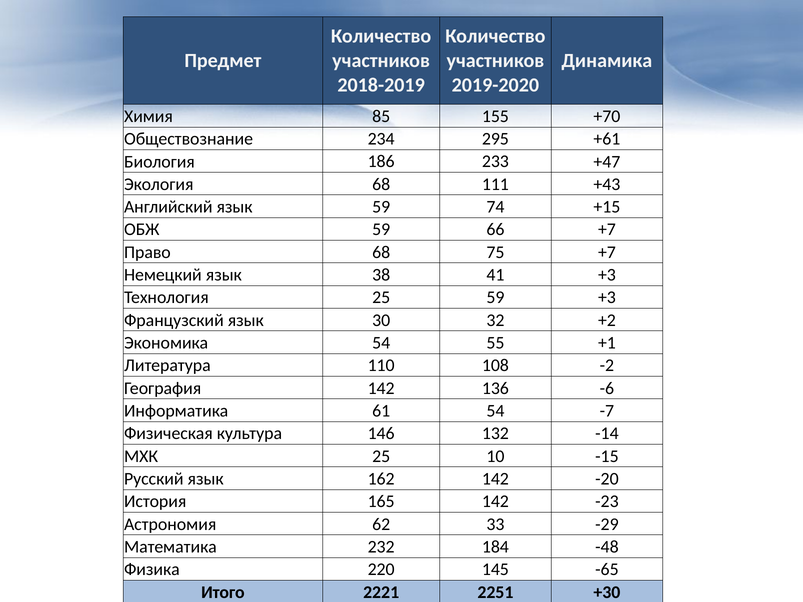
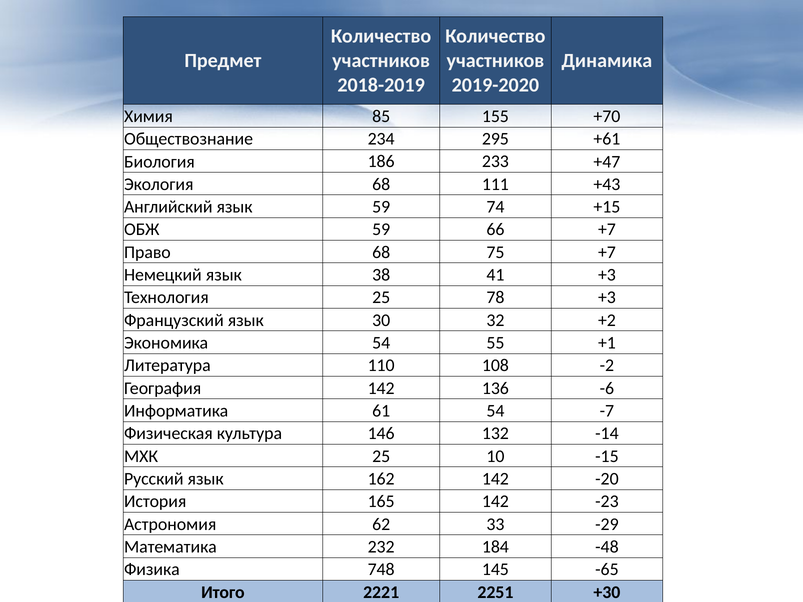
25 59: 59 -> 78
220: 220 -> 748
